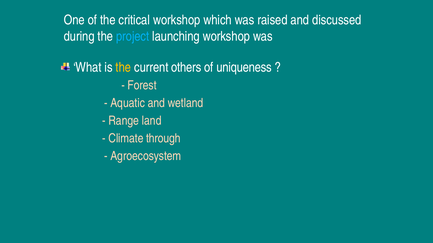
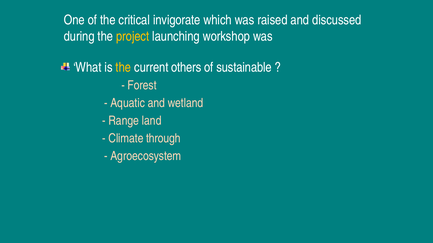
critical workshop: workshop -> invigorate
project colour: light blue -> yellow
uniqueness: uniqueness -> sustainable
